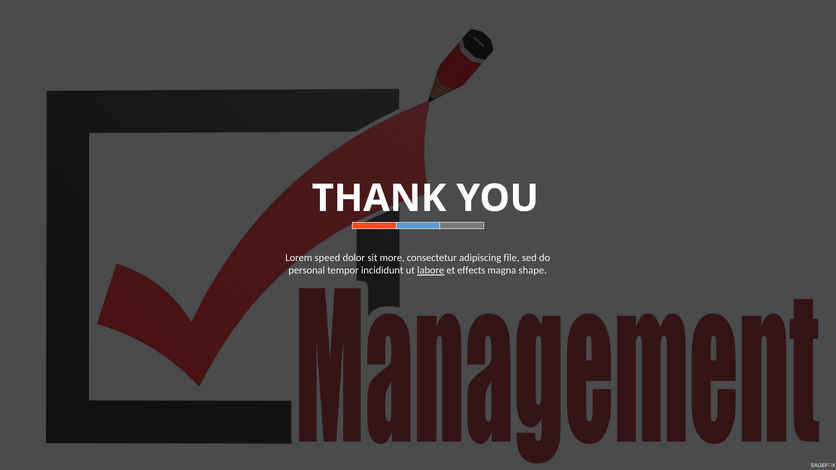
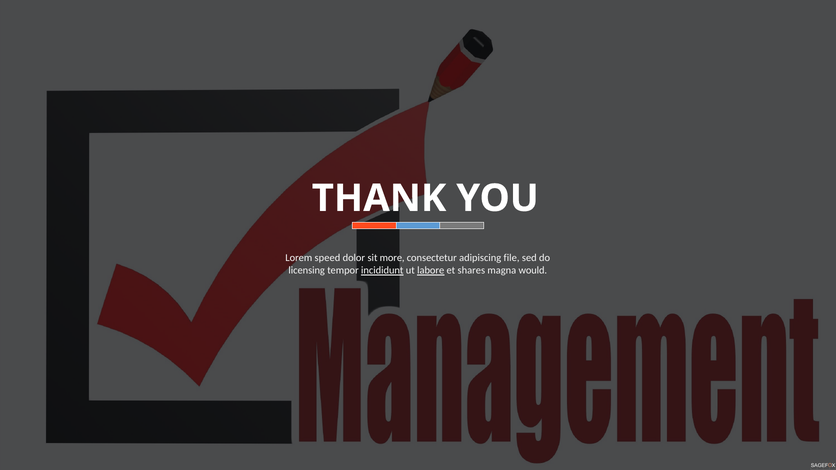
personal: personal -> licensing
incididunt underline: none -> present
effects: effects -> shares
shape: shape -> would
